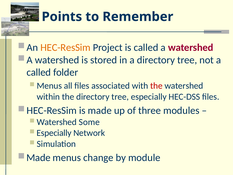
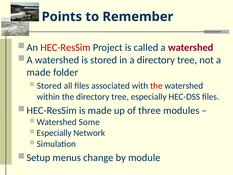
HEC-ResSim at (65, 47) colour: orange -> red
called at (39, 72): called -> made
Menus at (49, 86): Menus -> Stored
Made at (38, 157): Made -> Setup
